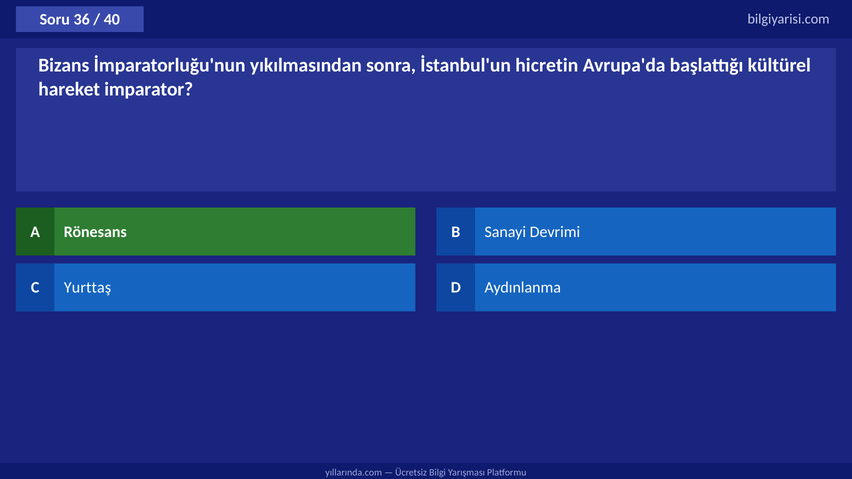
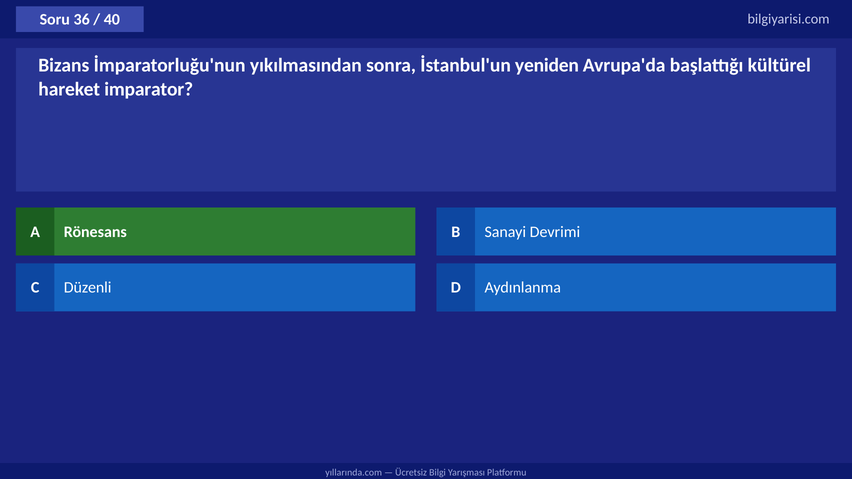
hicretin: hicretin -> yeniden
Yurttaş: Yurttaş -> Düzenli
